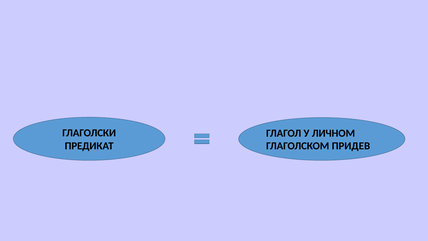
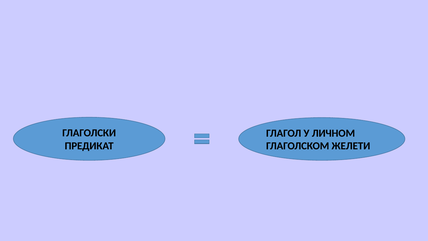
ПРИДЕВ: ПРИДЕВ -> ЖЕЛЕТИ
